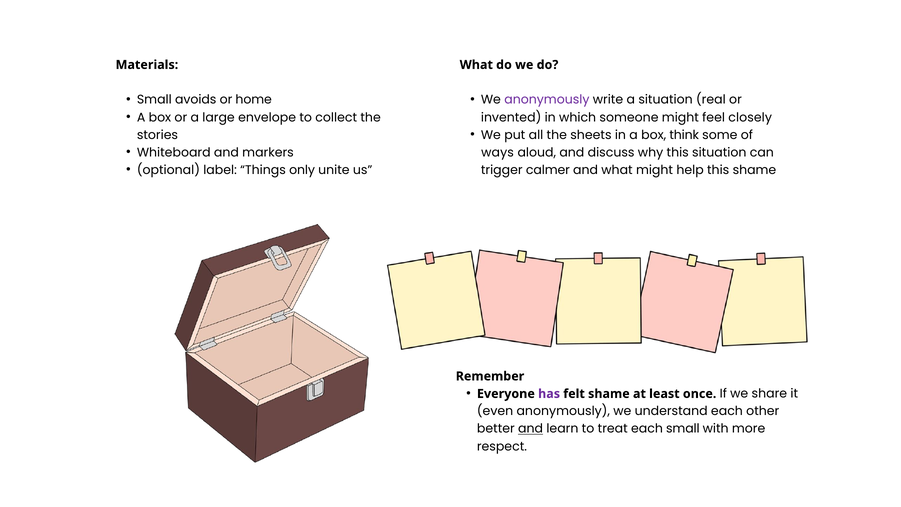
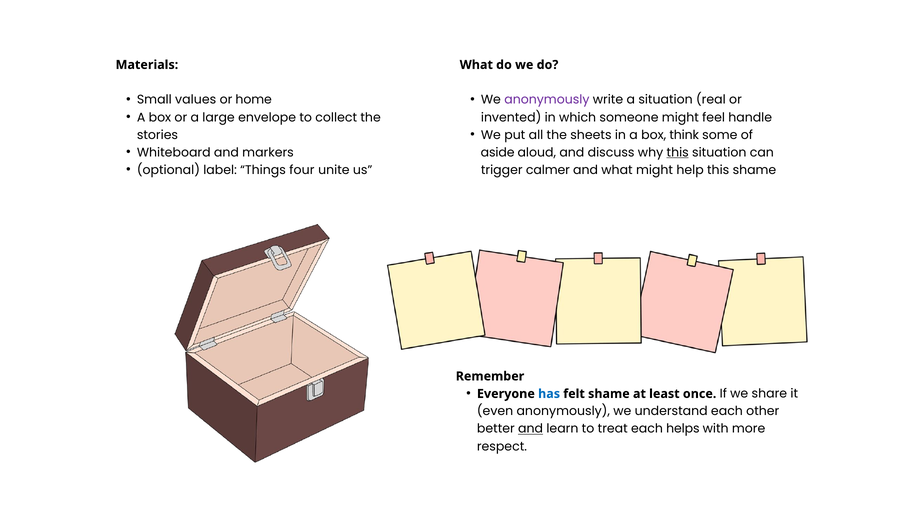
avoids: avoids -> values
closely: closely -> handle
ways: ways -> aside
this at (678, 152) underline: none -> present
only: only -> four
has colour: purple -> blue
each small: small -> helps
